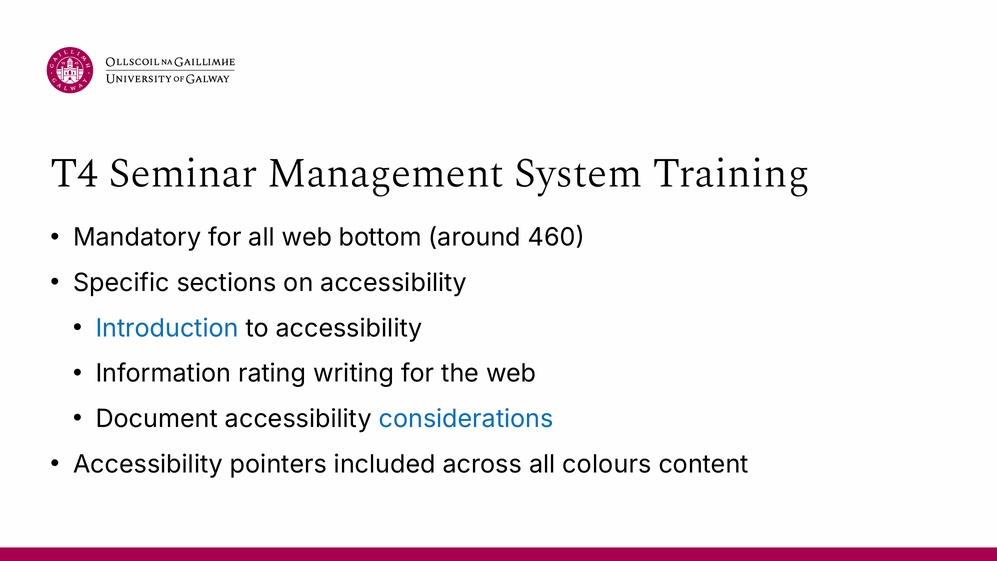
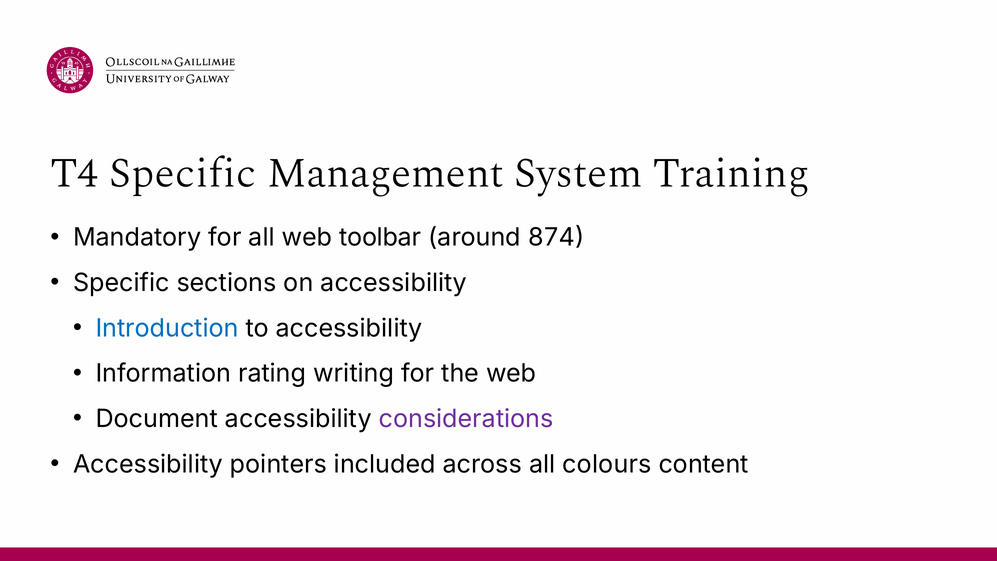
T4 Seminar: Seminar -> Specific
bottom: bottom -> toolbar
460: 460 -> 874
considerations colour: blue -> purple
